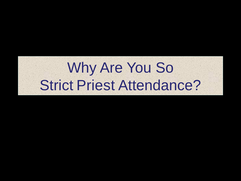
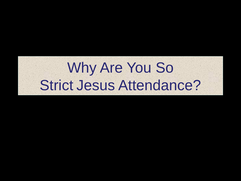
Priest: Priest -> Jesus
